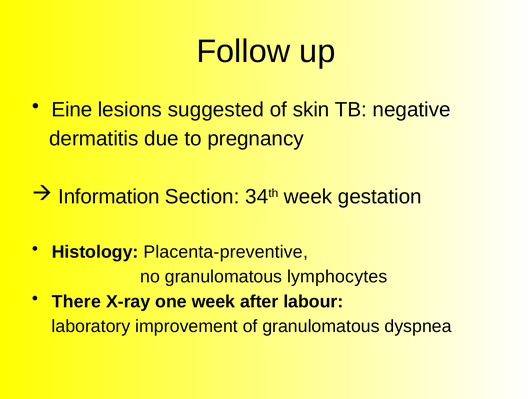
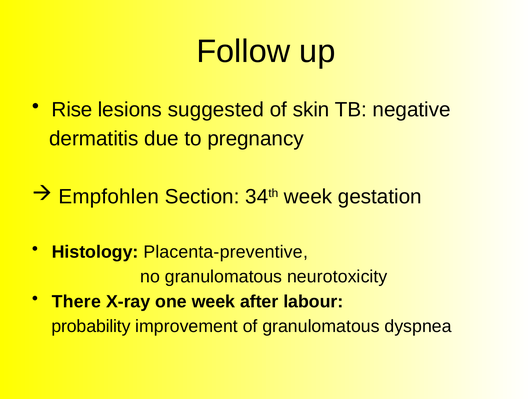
Eine: Eine -> Rise
Information: Information -> Empfohlen
lymphocytes: lymphocytes -> neurotoxicity
laboratory: laboratory -> probability
